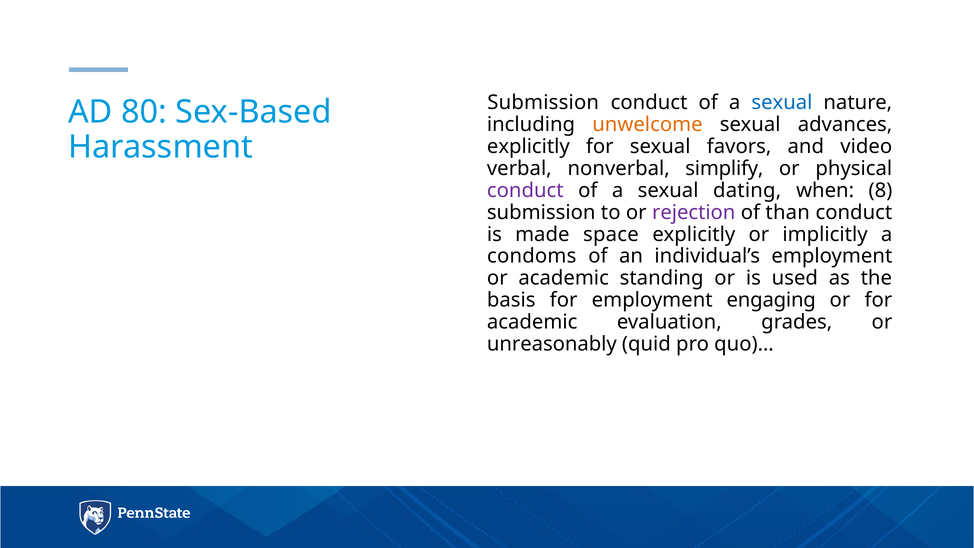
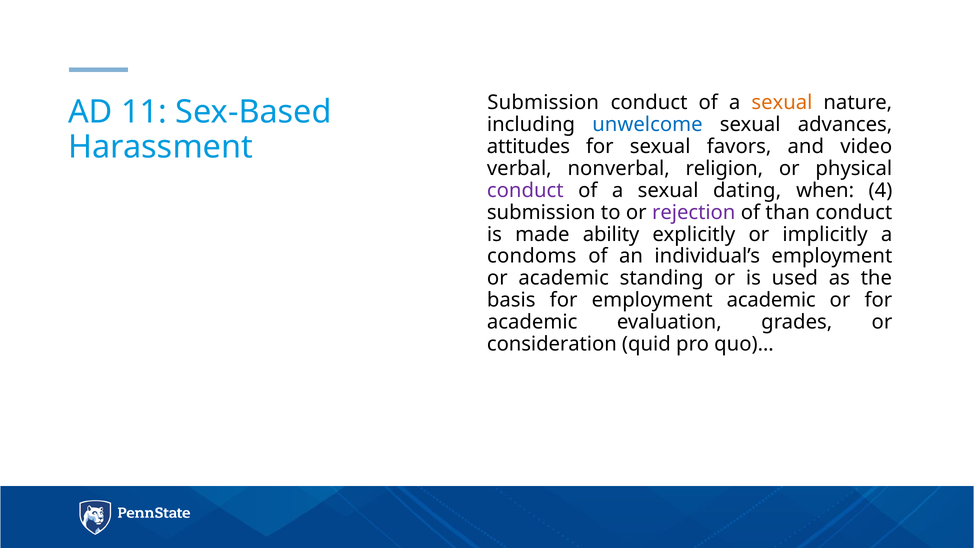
sexual at (782, 103) colour: blue -> orange
80: 80 -> 11
unwelcome colour: orange -> blue
explicitly at (528, 147): explicitly -> attitudes
simplify: simplify -> religion
8: 8 -> 4
space: space -> ability
employment engaging: engaging -> academic
unreasonably: unreasonably -> consideration
